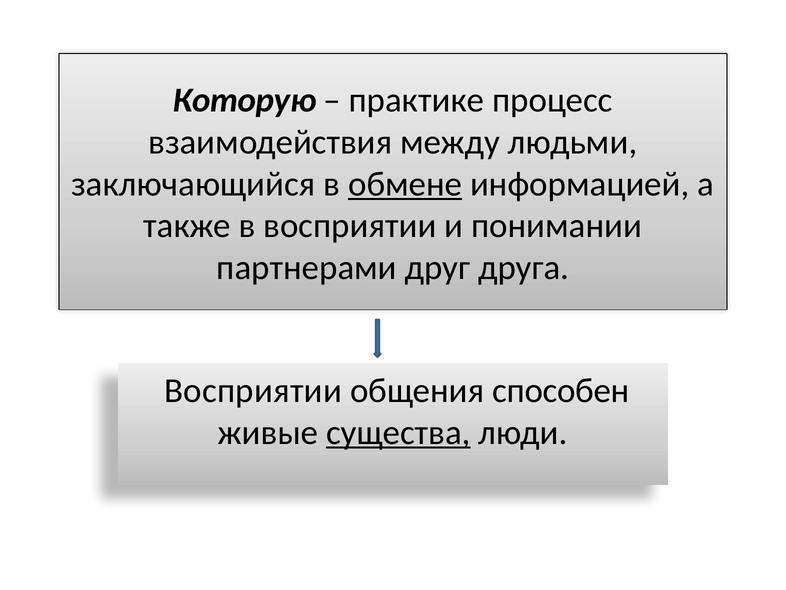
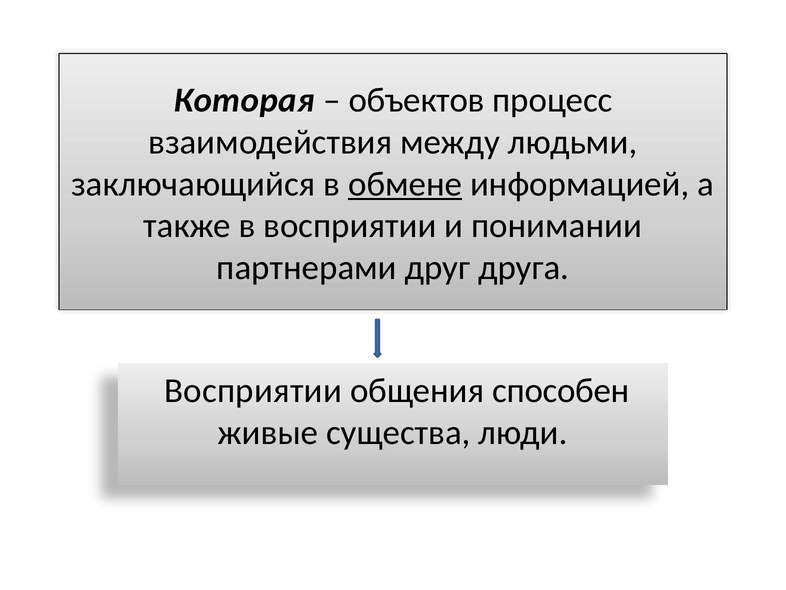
Которую: Которую -> Которая
практике: практике -> объектов
существа underline: present -> none
